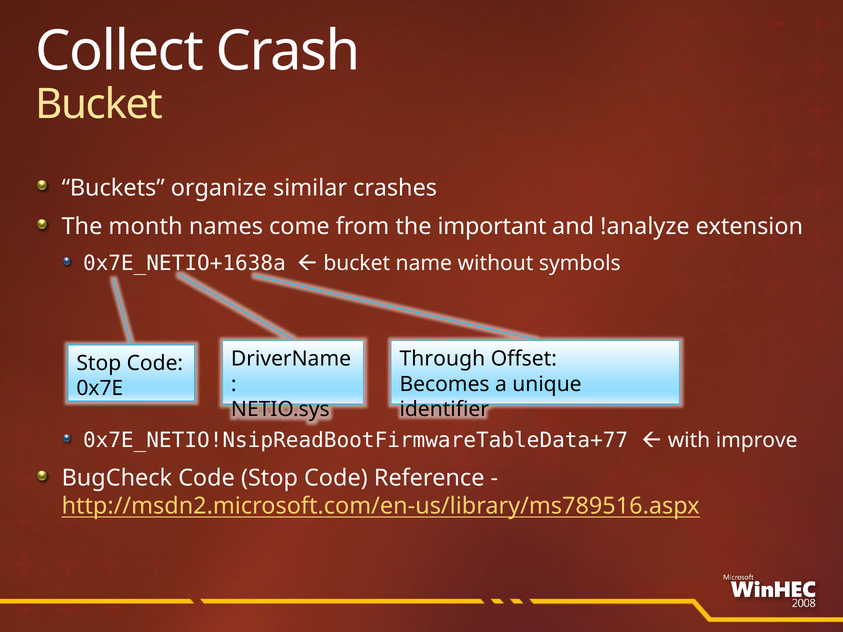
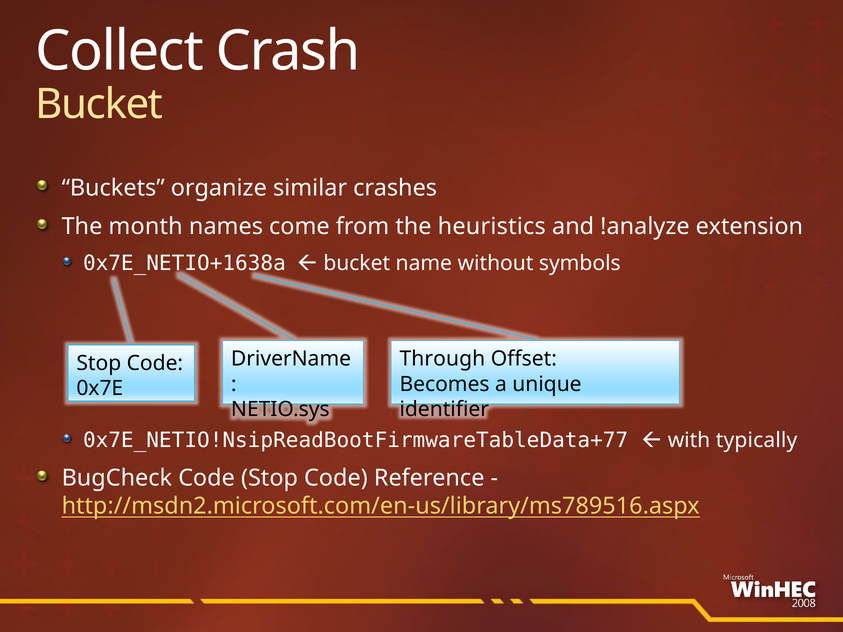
important: important -> heuristics
improve: improve -> typically
